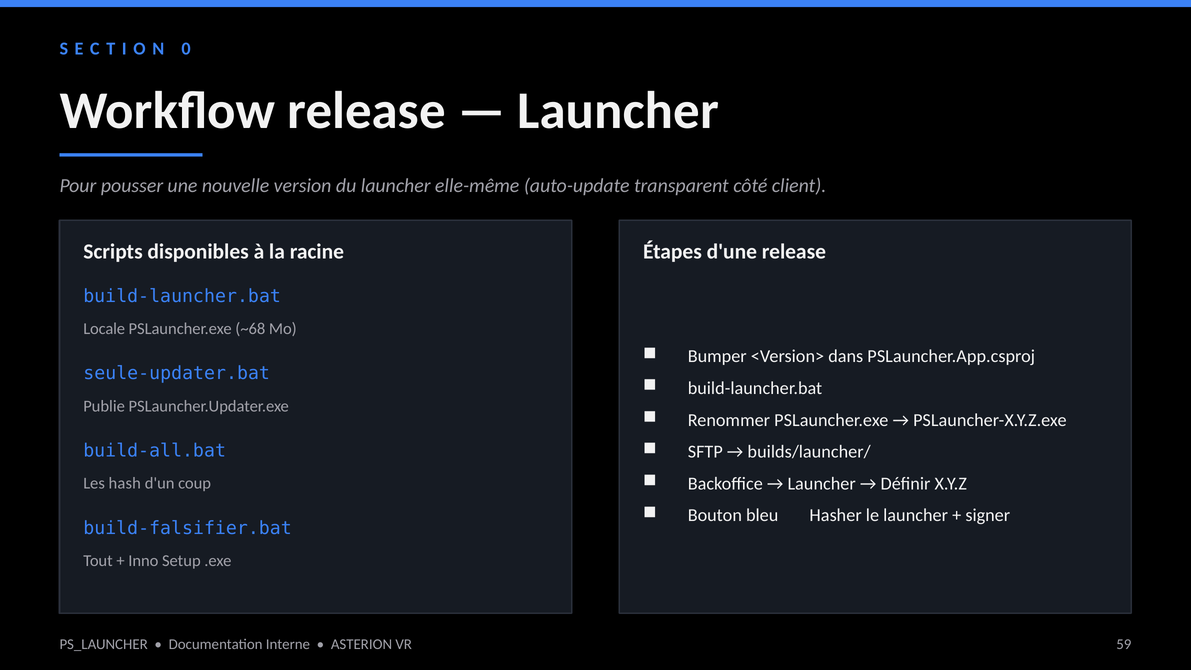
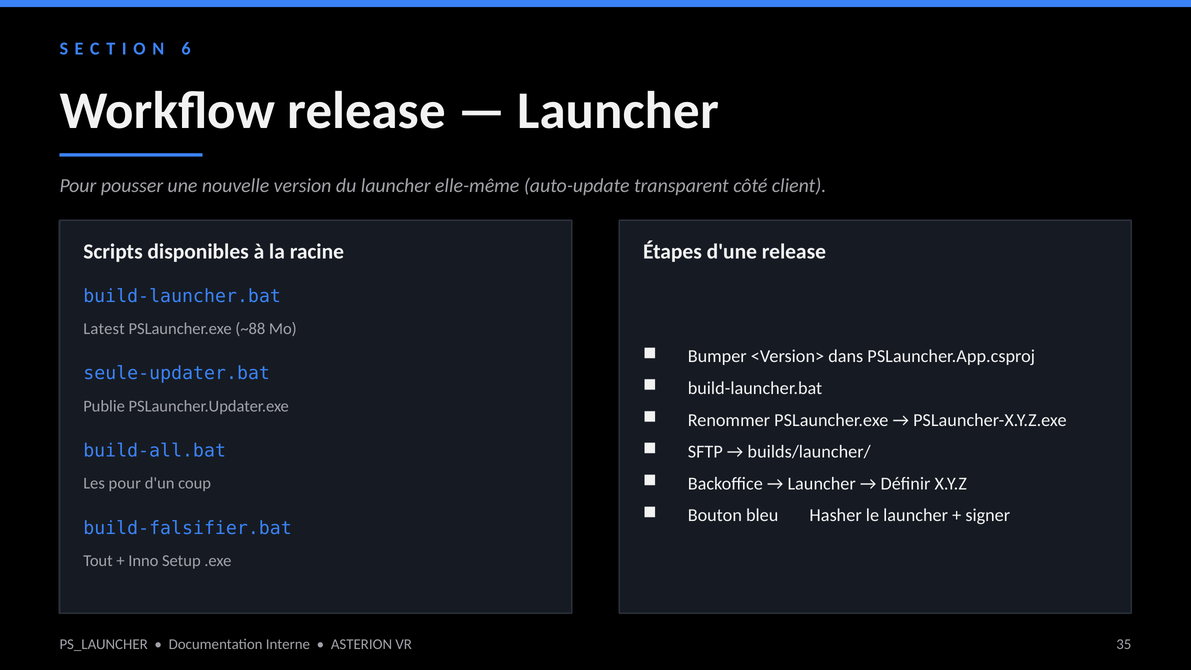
0: 0 -> 6
Locale: Locale -> Latest
~68: ~68 -> ~88
Les hash: hash -> pour
59: 59 -> 35
